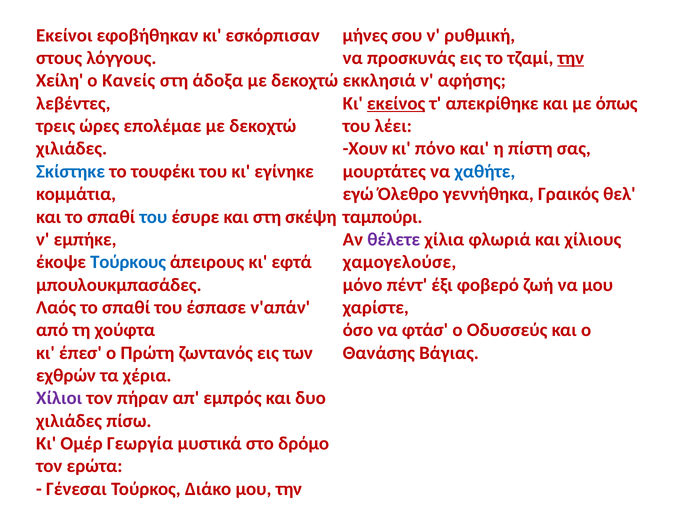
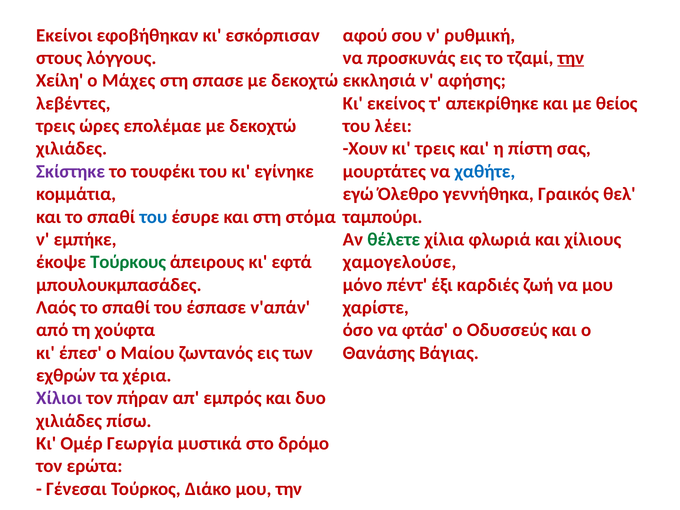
μήνες: μήνες -> αφού
Κανείς: Κανείς -> Μάχες
άδοξα: άδοξα -> σπασε
εκείνος underline: present -> none
όπως: όπως -> θείος
κι πόνο: πόνο -> τρεις
Σκίστηκε colour: blue -> purple
σκέψη: σκέψη -> στόμα
θέλετε colour: purple -> green
Τούρκους colour: blue -> green
φοβερό: φοβερό -> καρδιές
Πρώτη: Πρώτη -> Μαίου
